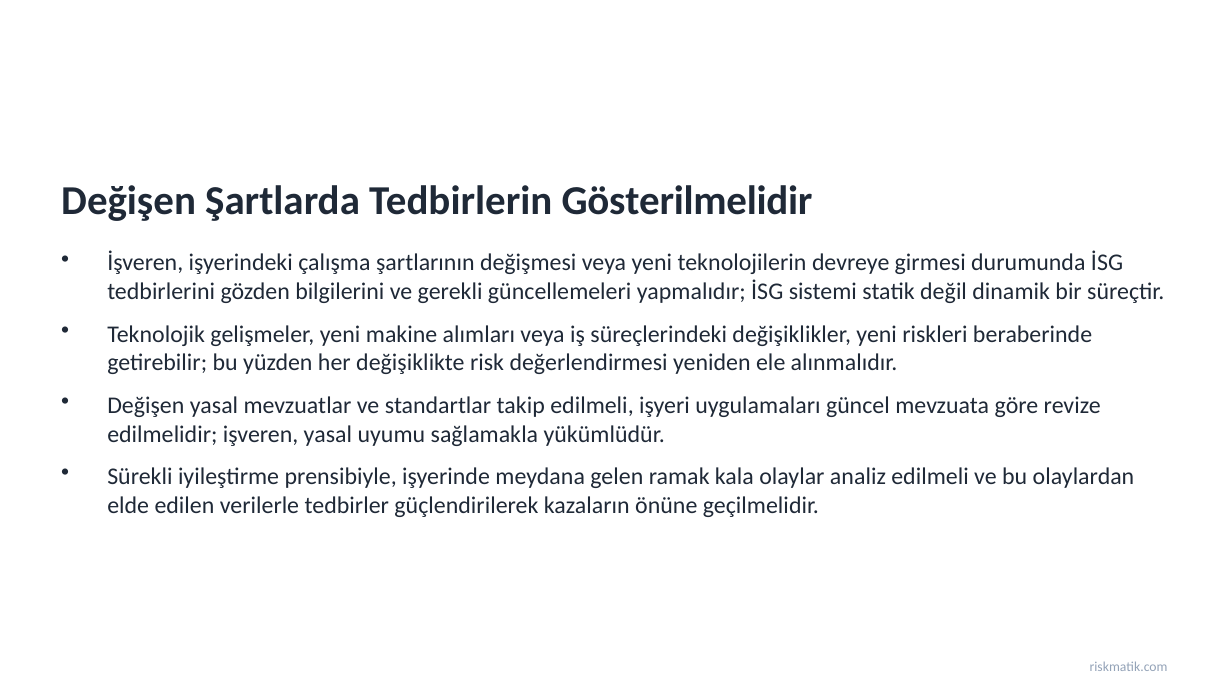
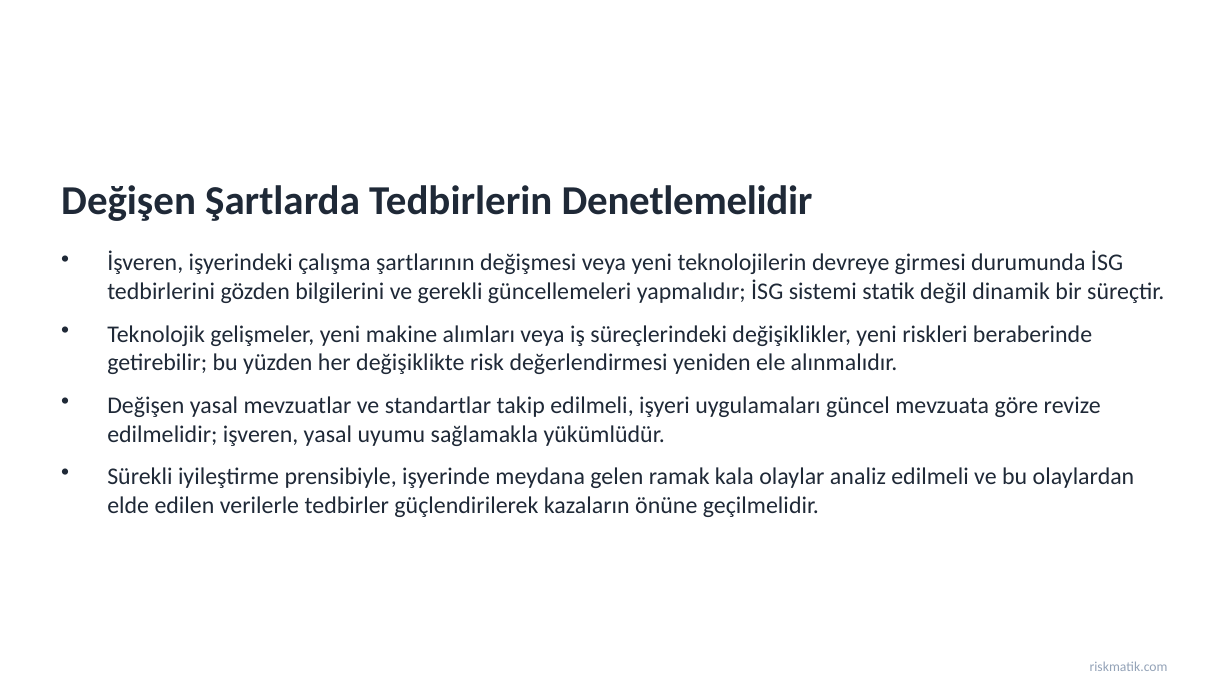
Gösterilmelidir: Gösterilmelidir -> Denetlemelidir
